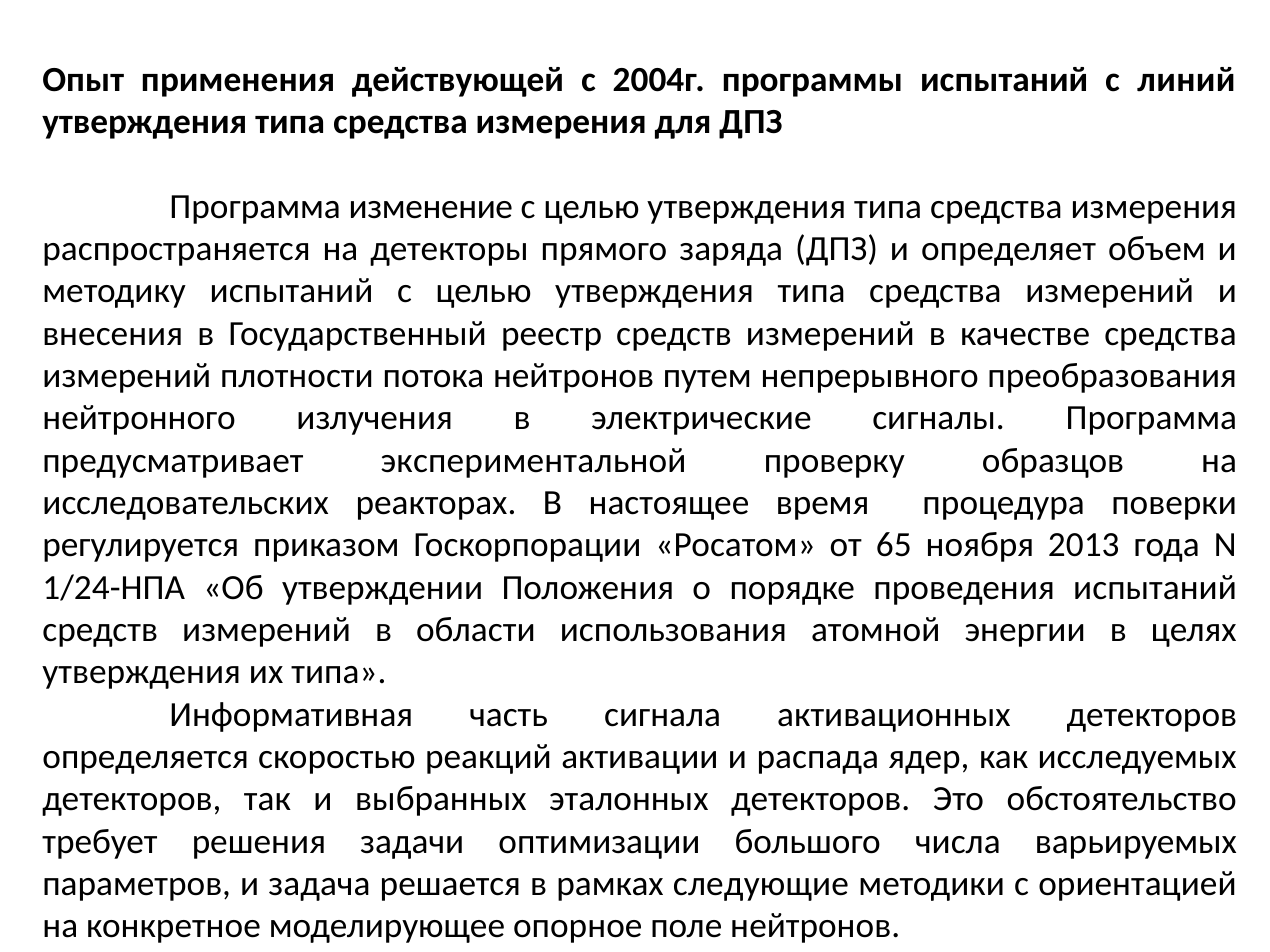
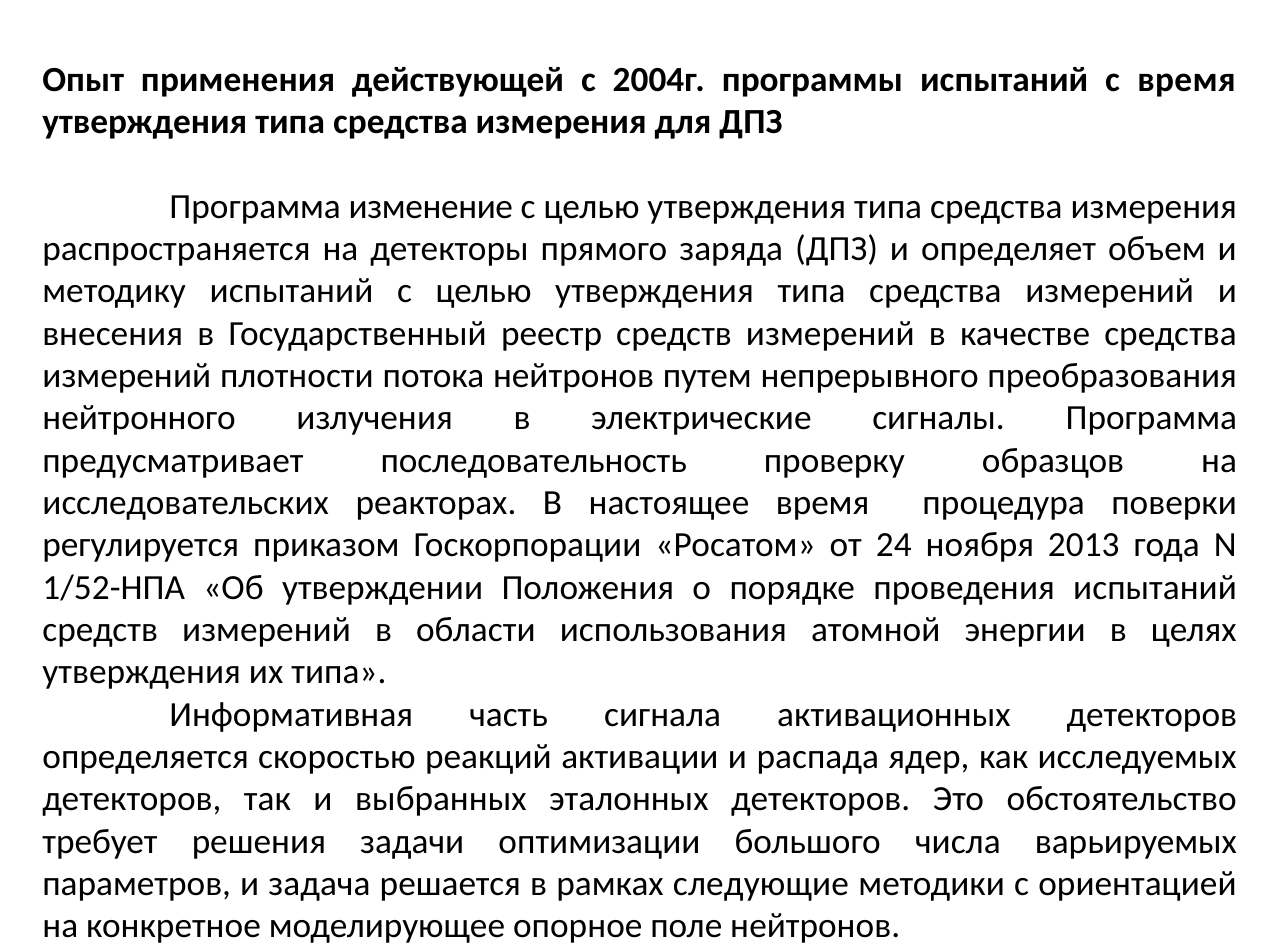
с линий: линий -> время
экспериментальной: экспериментальной -> последовательность
65: 65 -> 24
1/24-НПА: 1/24-НПА -> 1/52-НПА
